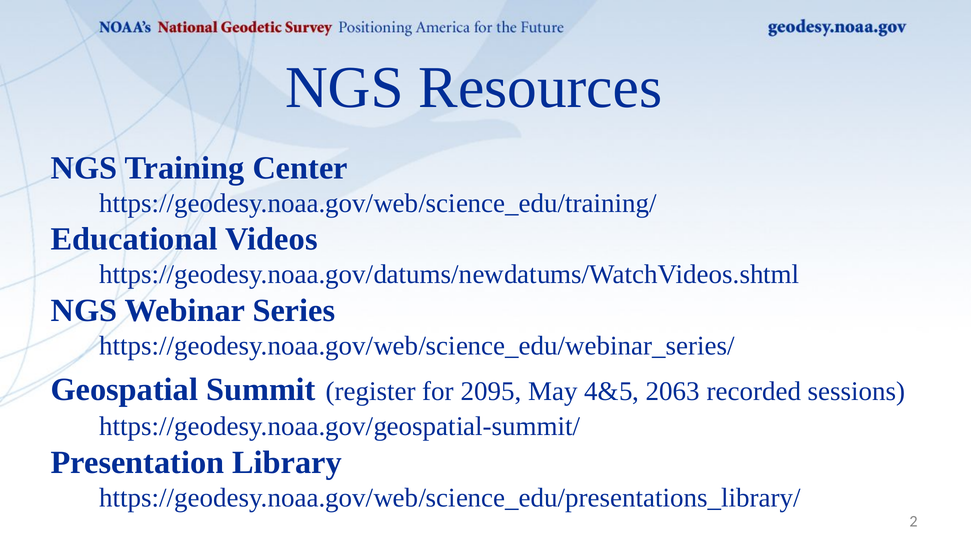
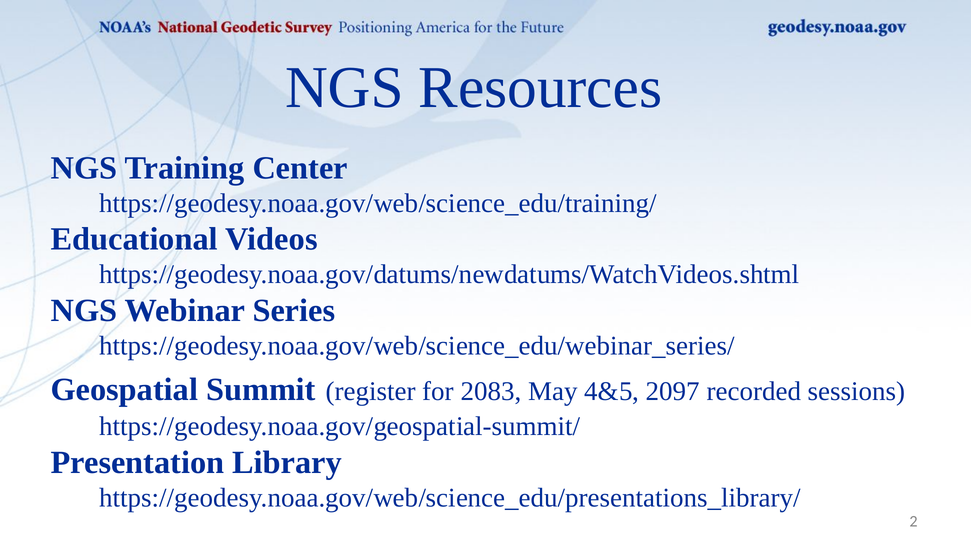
2095: 2095 -> 2083
2063: 2063 -> 2097
